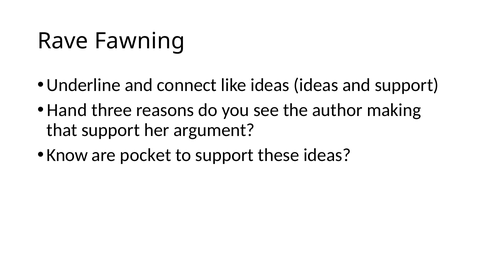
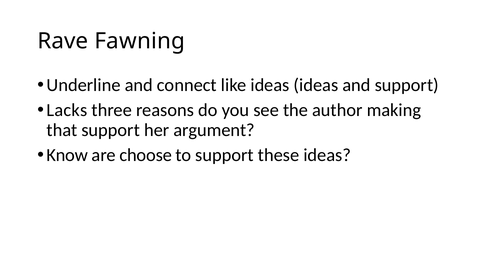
Hand: Hand -> Lacks
pocket: pocket -> choose
